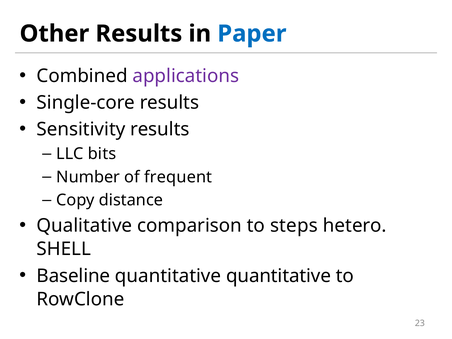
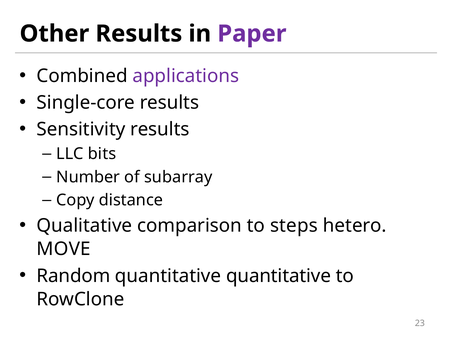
Paper colour: blue -> purple
frequent: frequent -> subarray
SHELL: SHELL -> MOVE
Baseline: Baseline -> Random
